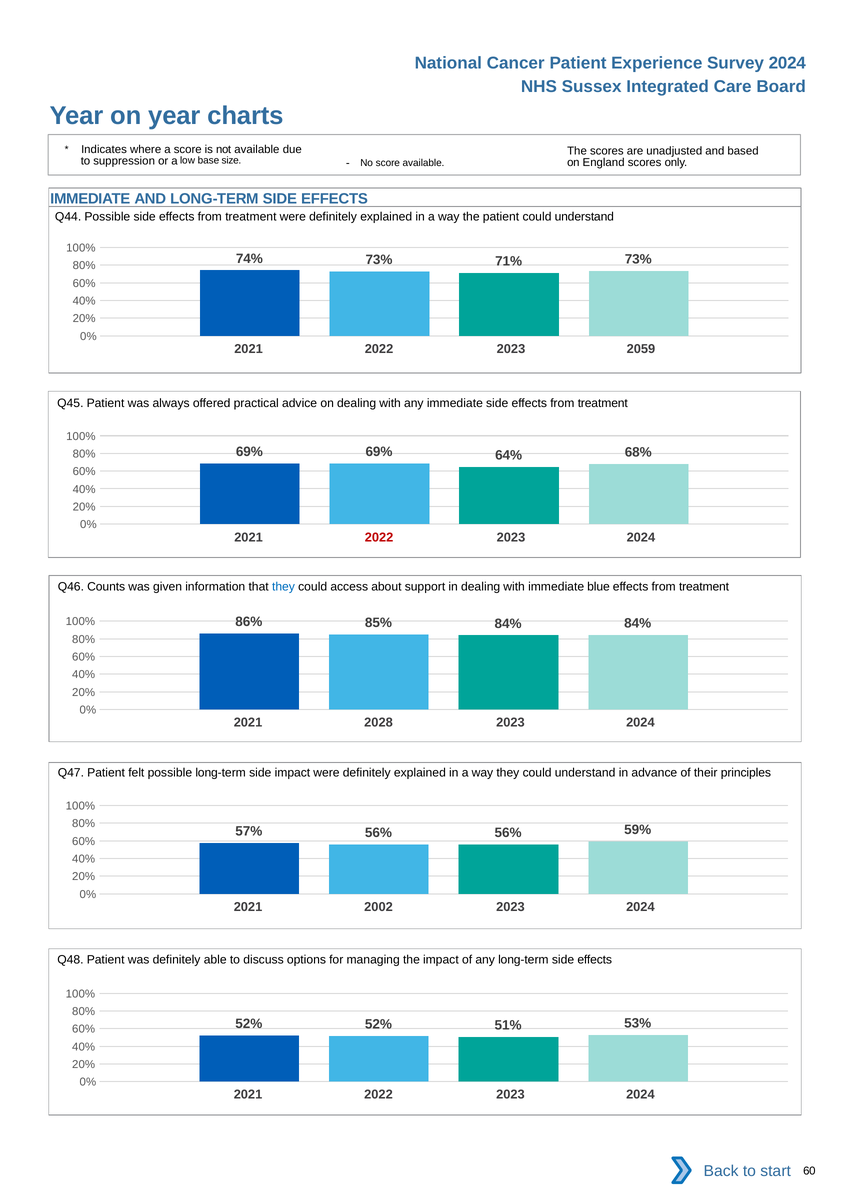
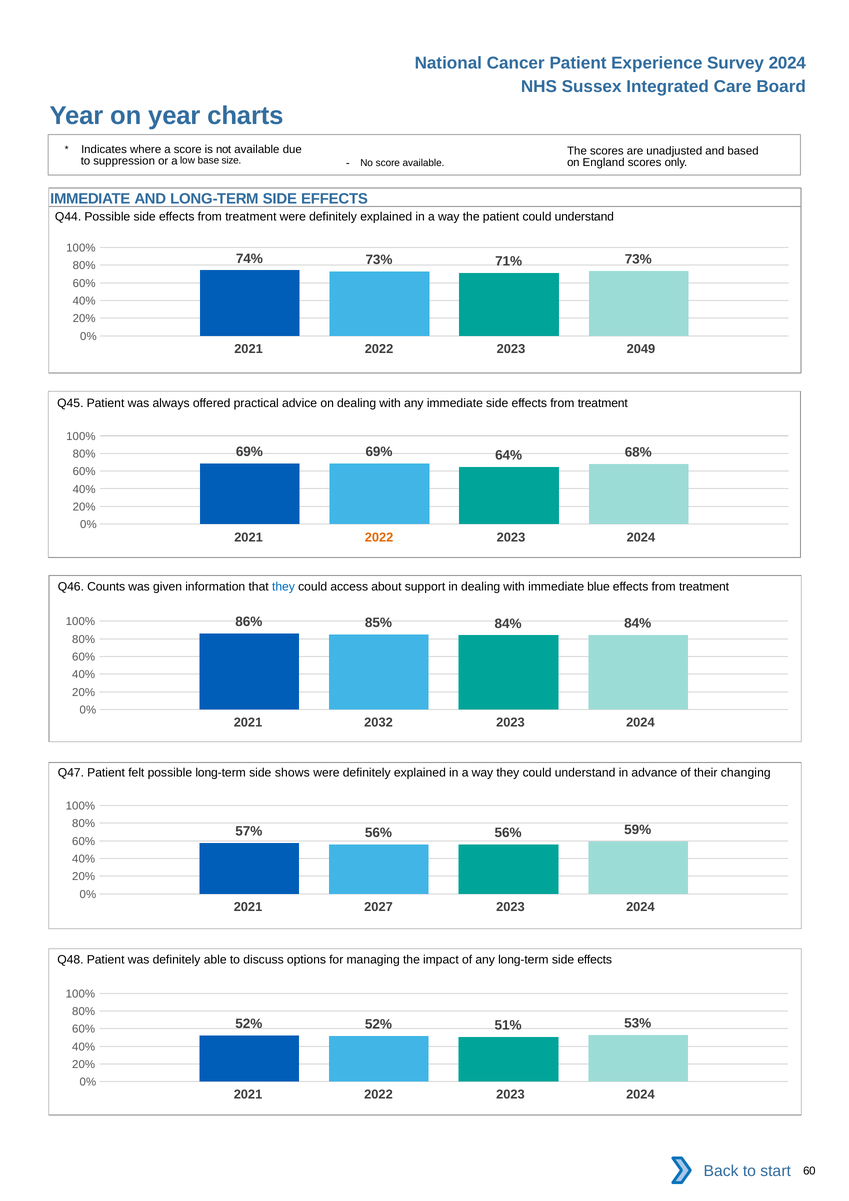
2059: 2059 -> 2049
2022 at (379, 538) colour: red -> orange
2028: 2028 -> 2032
side impact: impact -> shows
principles: principles -> changing
2002: 2002 -> 2027
